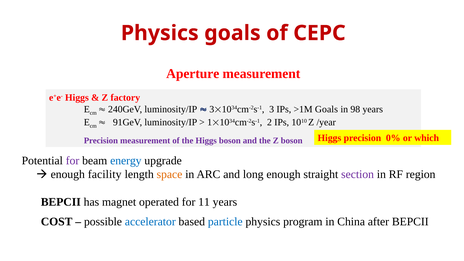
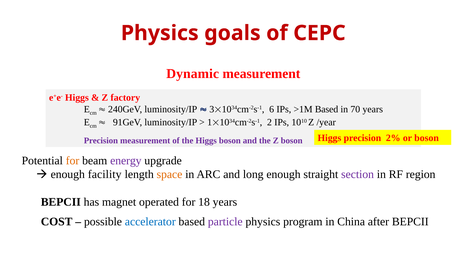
Aperture: Aperture -> Dynamic
3: 3 -> 6
>1M Goals: Goals -> Based
98: 98 -> 70
0%: 0% -> 2%
or which: which -> boson
for at (73, 161) colour: purple -> orange
energy colour: blue -> purple
11: 11 -> 18
particle colour: blue -> purple
